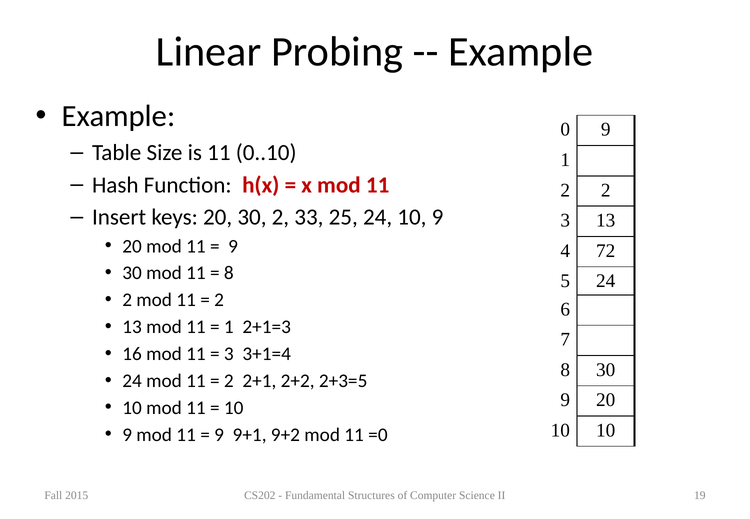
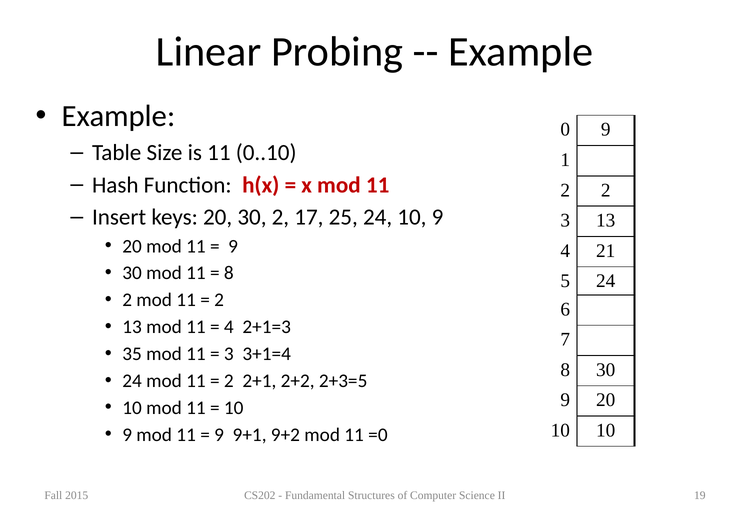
33: 33 -> 17
72: 72 -> 21
1 at (229, 327): 1 -> 4
16: 16 -> 35
